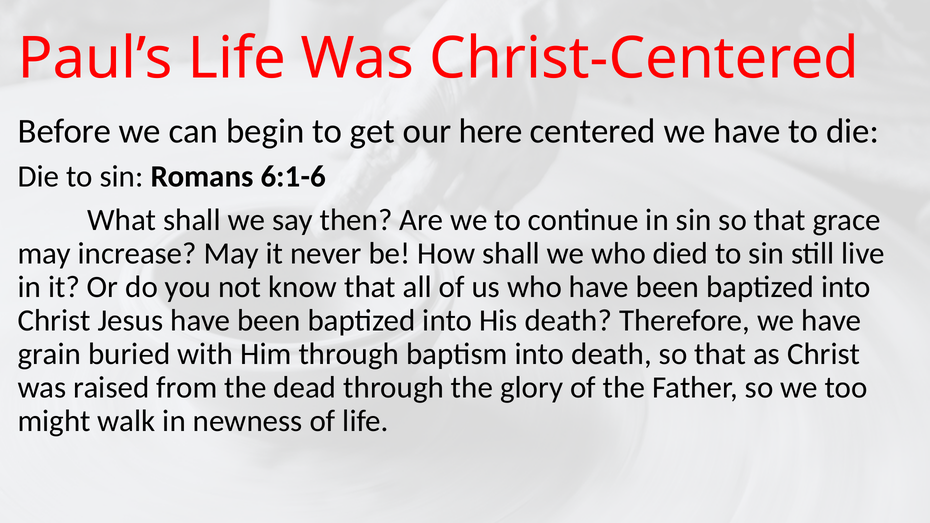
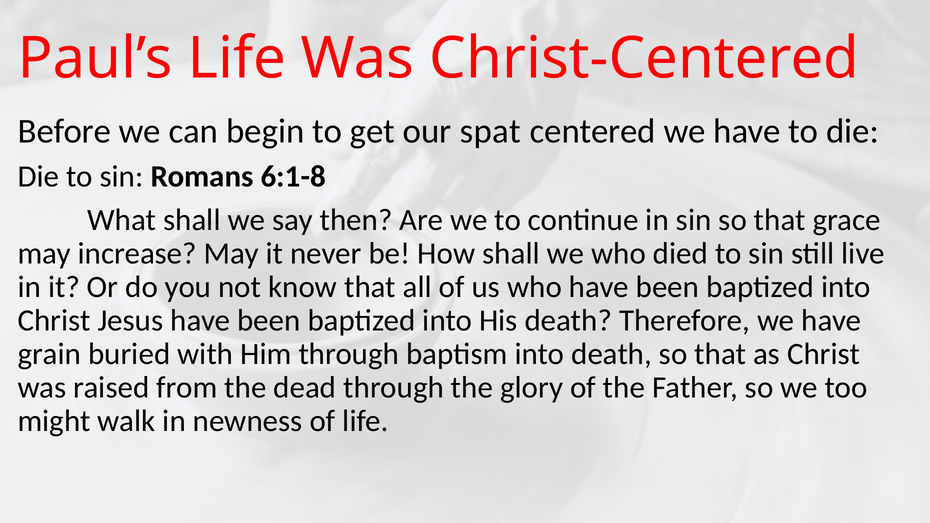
here: here -> spat
6:1-6: 6:1-6 -> 6:1-8
